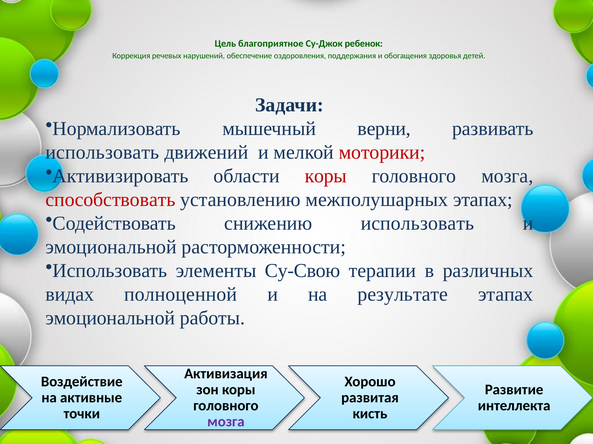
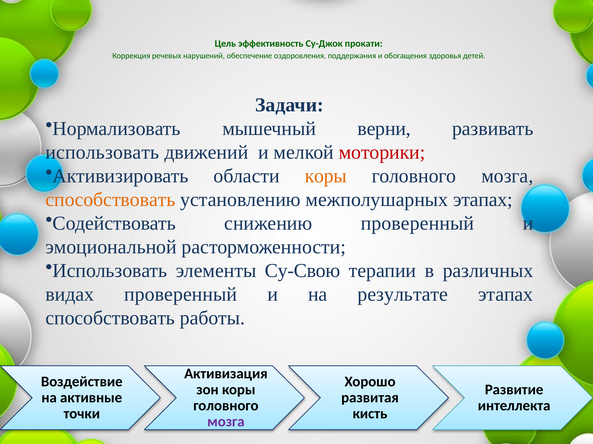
благоприятное: благоприятное -> эффективность
ребенок: ребенок -> прокати
коры at (326, 176) colour: red -> orange
способствовать at (110, 200) colour: red -> orange
снижению использовать: использовать -> проверенный
видах полноценной: полноценной -> проверенный
эмоциональной at (110, 319): эмоциональной -> способствовать
